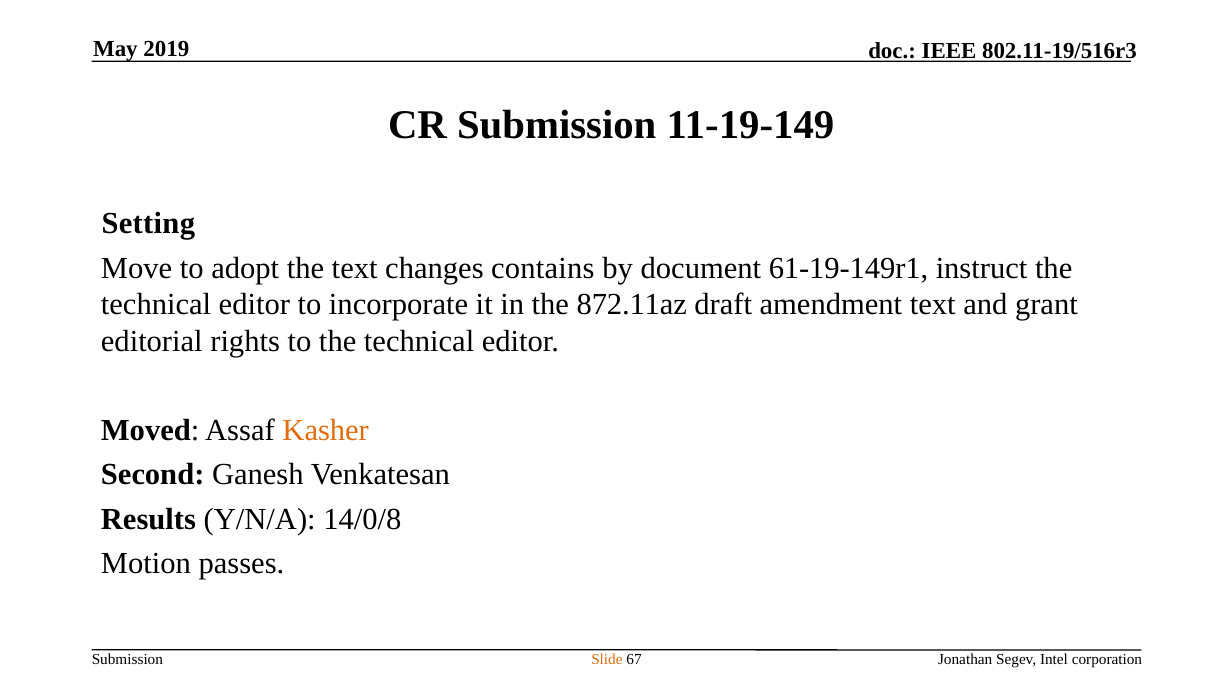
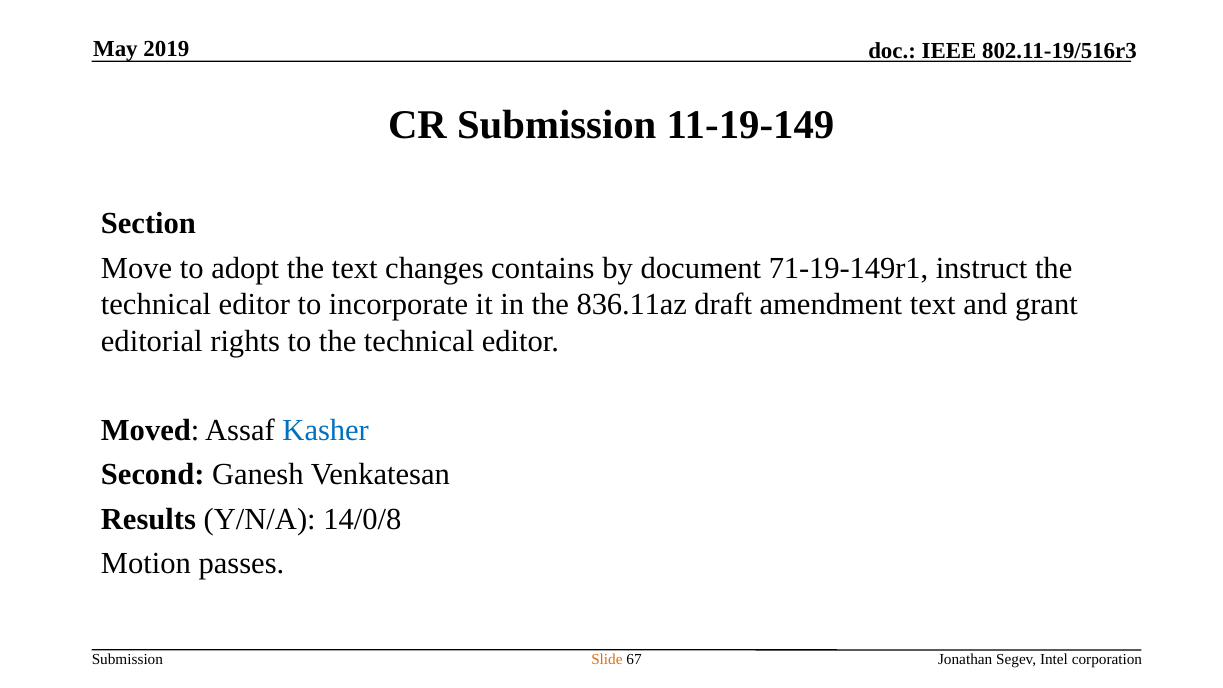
Setting: Setting -> Section
61-19-149r1: 61-19-149r1 -> 71-19-149r1
872.11az: 872.11az -> 836.11az
Kasher colour: orange -> blue
